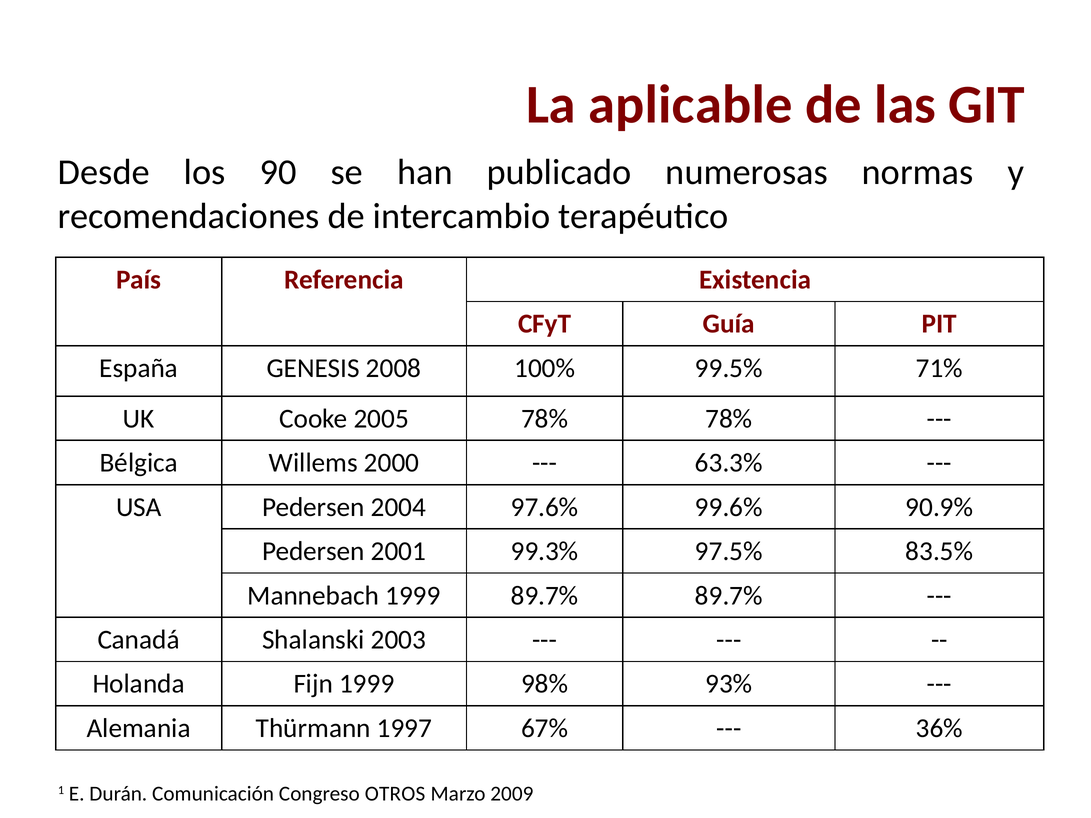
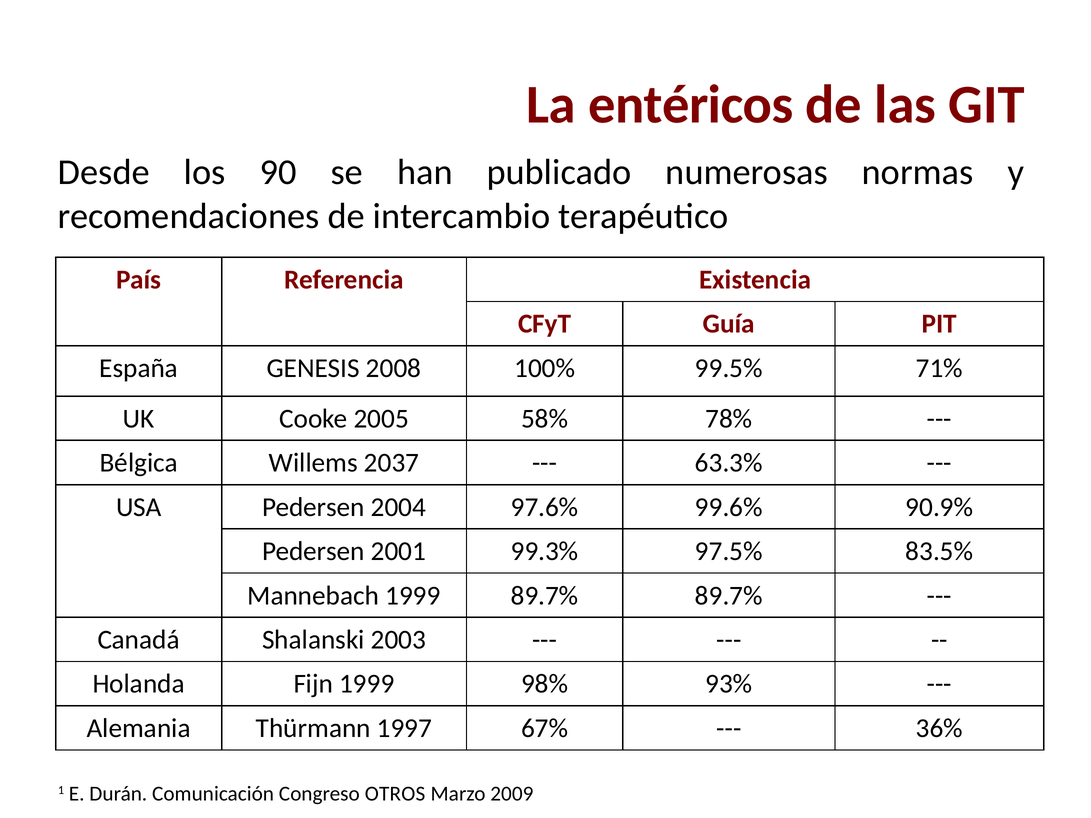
aplicable: aplicable -> entéricos
2005 78%: 78% -> 58%
2000: 2000 -> 2037
